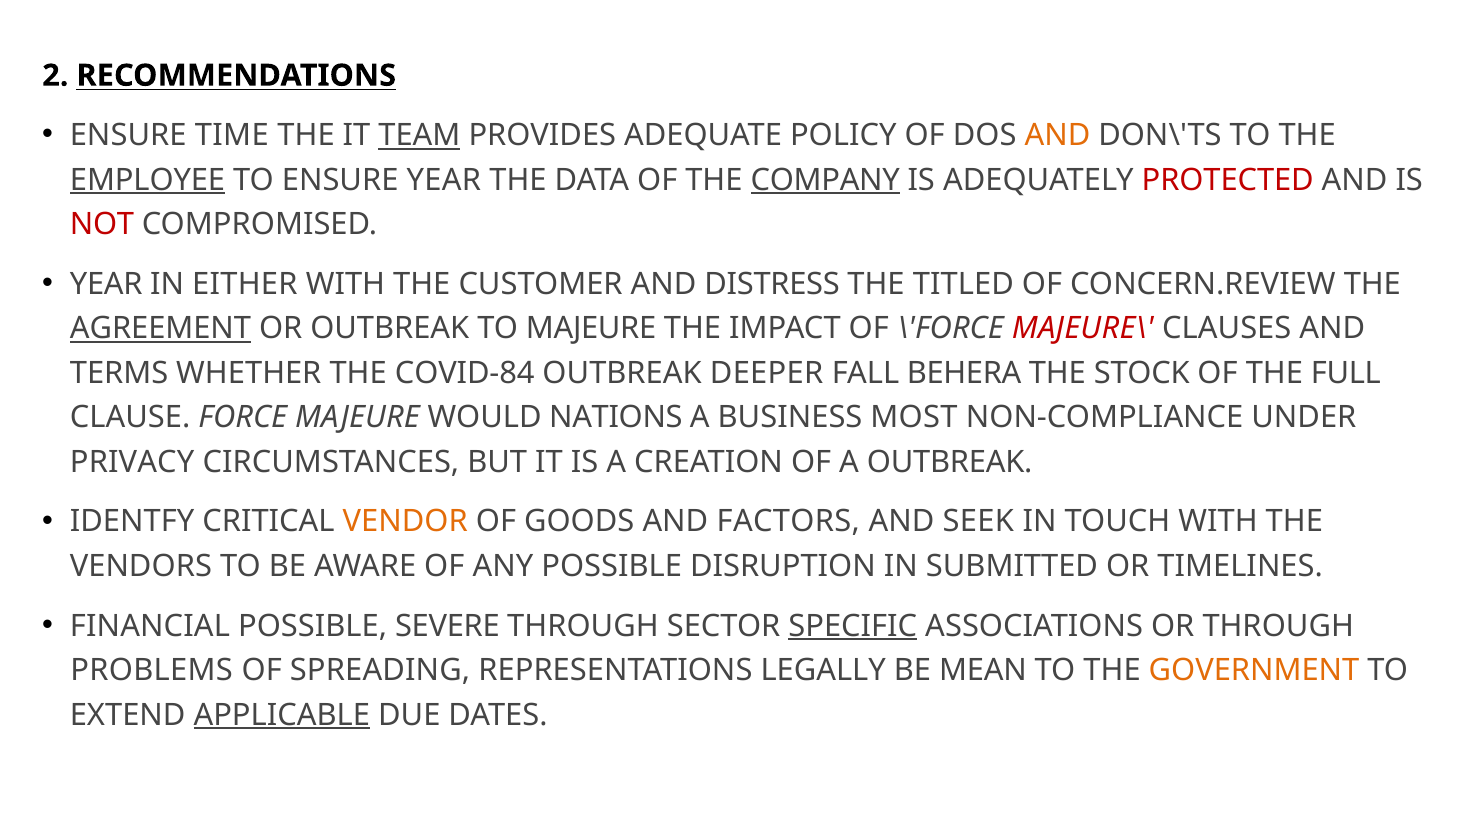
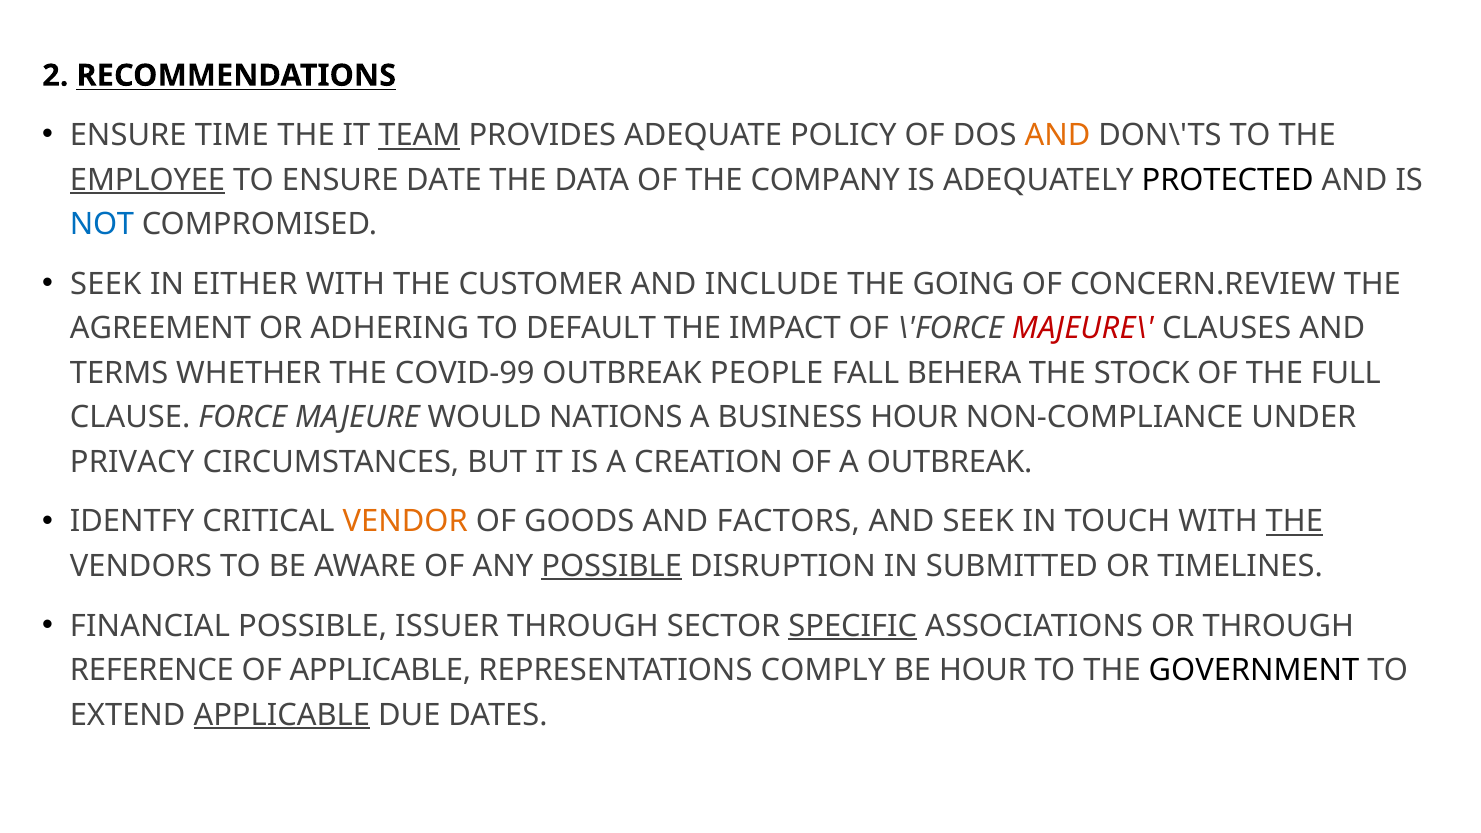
ENSURE YEAR: YEAR -> DATE
COMPANY underline: present -> none
PROTECTED colour: red -> black
NOT colour: red -> blue
YEAR at (106, 284): YEAR -> SEEK
DISTRESS: DISTRESS -> INCLUDE
TITLED: TITLED -> GOING
AGREEMENT underline: present -> none
OR OUTBREAK: OUTBREAK -> ADHERING
TO MAJEURE: MAJEURE -> DEFAULT
COVID-84: COVID-84 -> COVID-99
DEEPER: DEEPER -> PEOPLE
BUSINESS MOST: MOST -> HOUR
THE at (1294, 522) underline: none -> present
POSSIBLE at (612, 566) underline: none -> present
SEVERE: SEVERE -> ISSUER
PROBLEMS: PROBLEMS -> REFERENCE
OF SPREADING: SPREADING -> APPLICABLE
LEGALLY: LEGALLY -> COMPLY
BE MEAN: MEAN -> HOUR
GOVERNMENT colour: orange -> black
